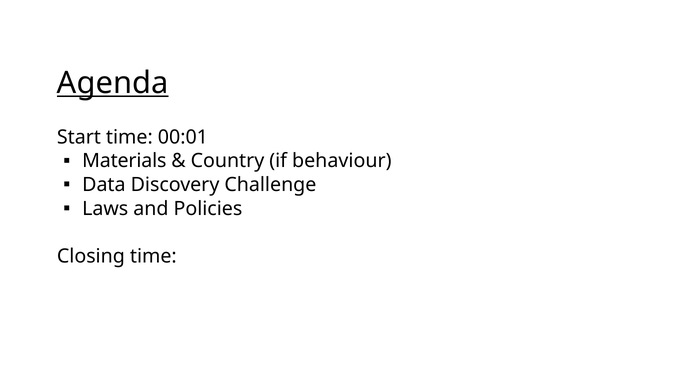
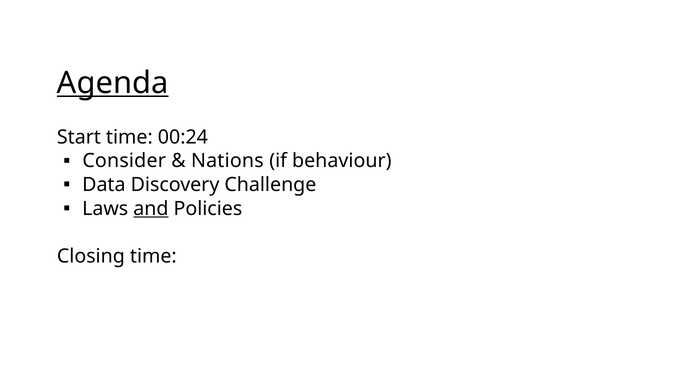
00:01: 00:01 -> 00:24
Materials: Materials -> Consider
Country: Country -> Nations
and underline: none -> present
